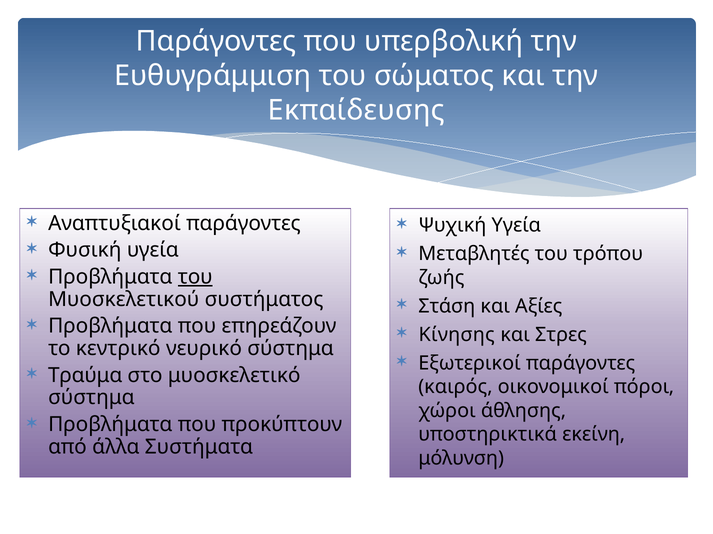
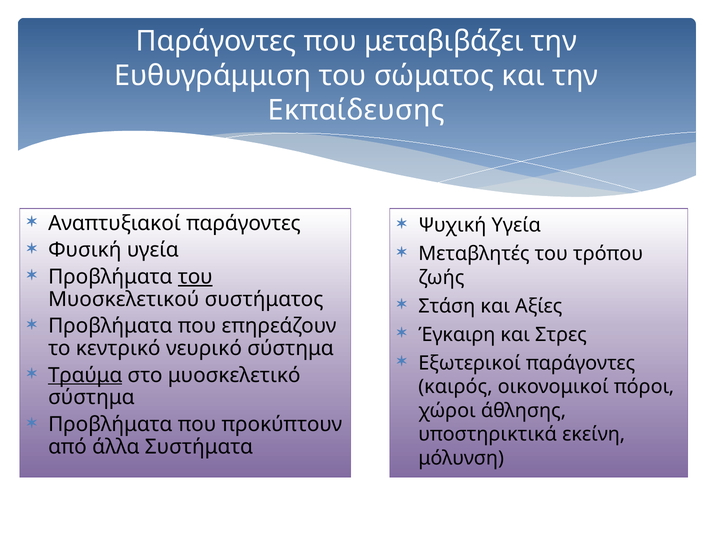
υπερβολική: υπερβολική -> μεταβιβάζει
Κίνησης: Κίνησης -> Έγκαιρη
Τραύμα underline: none -> present
